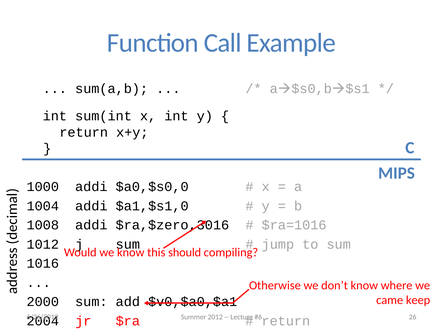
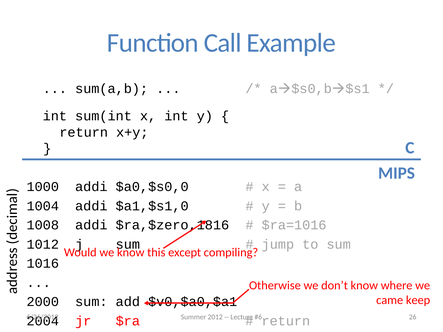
$ra,$zero,3016: $ra,$zero,3016 -> $ra,$zero,1816
should: should -> except
